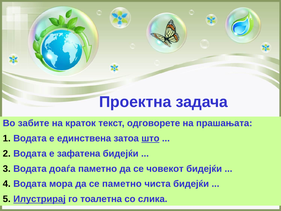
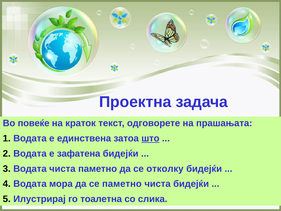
забите: забите -> повеќе
Водата доаѓа: доаѓа -> чиста
човекот: човекот -> отколку
Илустрирај underline: present -> none
